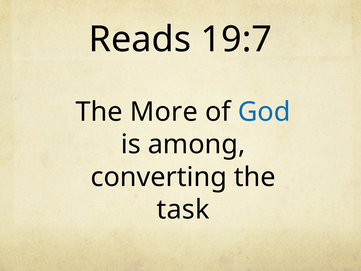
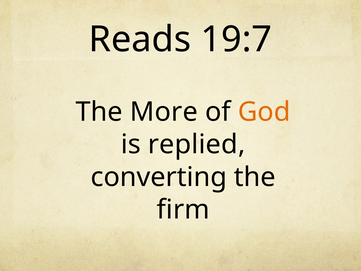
God colour: blue -> orange
among: among -> replied
task: task -> firm
